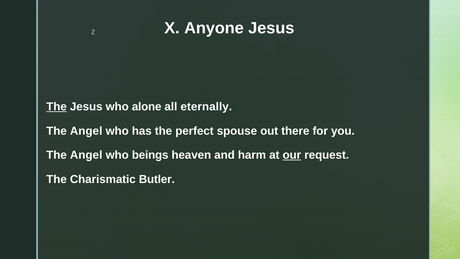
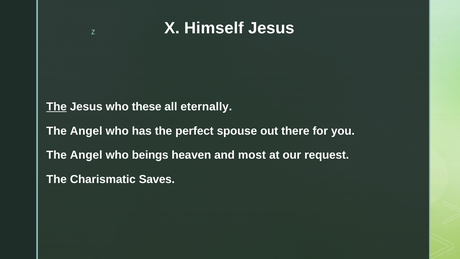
Anyone: Anyone -> Himself
alone: alone -> these
harm: harm -> most
our underline: present -> none
Butler: Butler -> Saves
